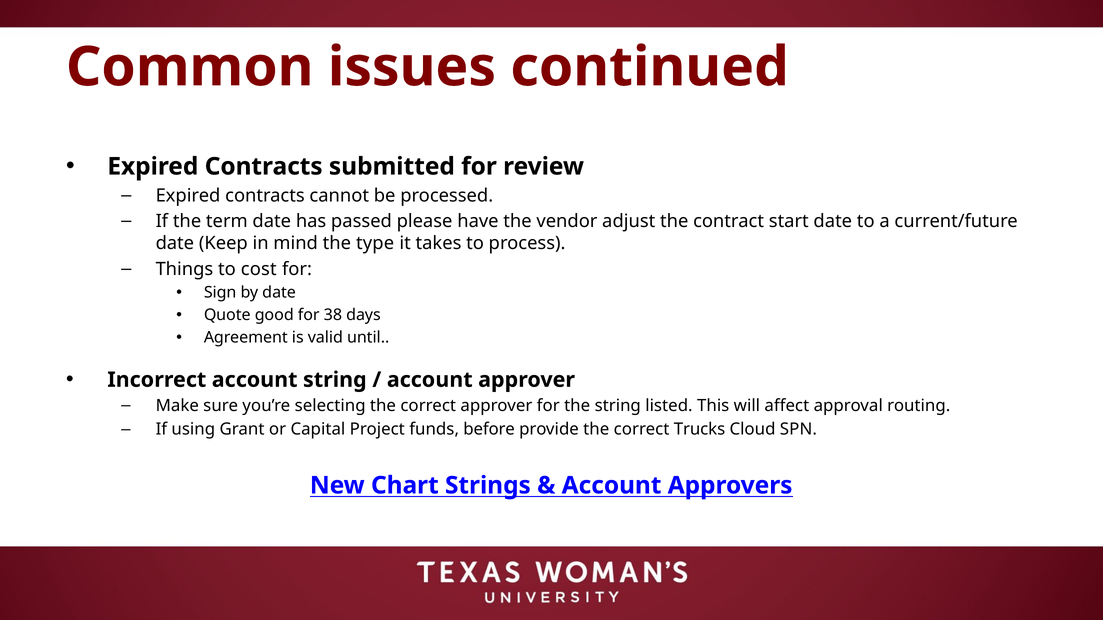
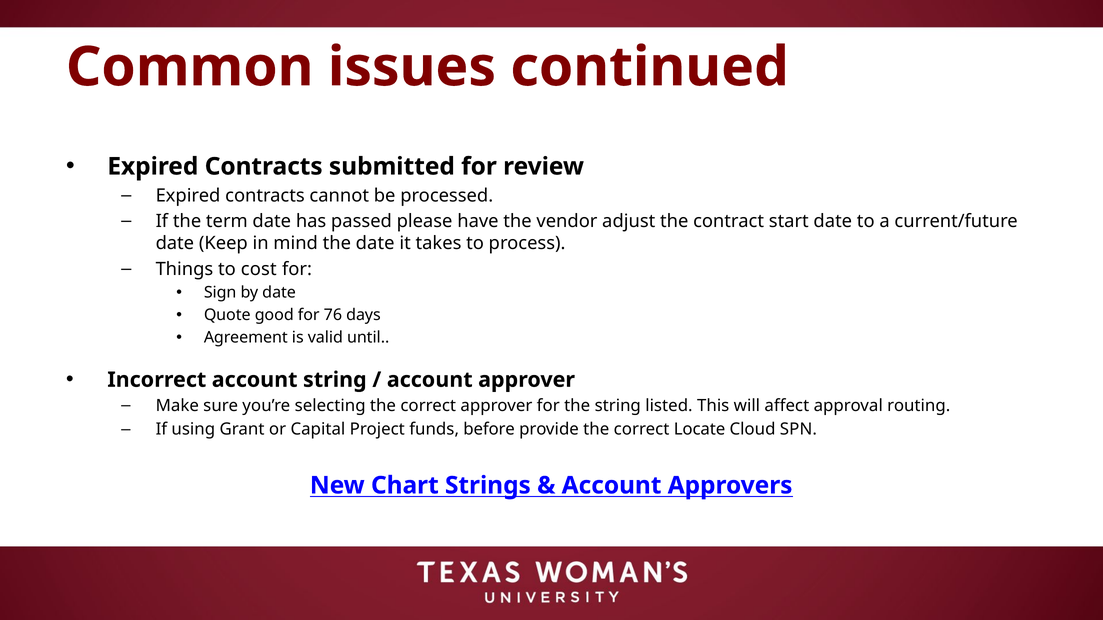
the type: type -> date
38: 38 -> 76
Trucks: Trucks -> Locate
